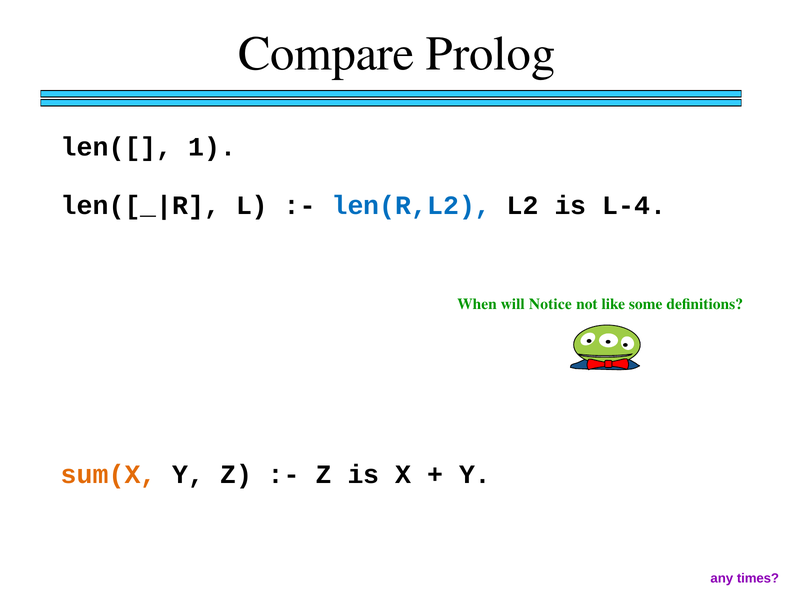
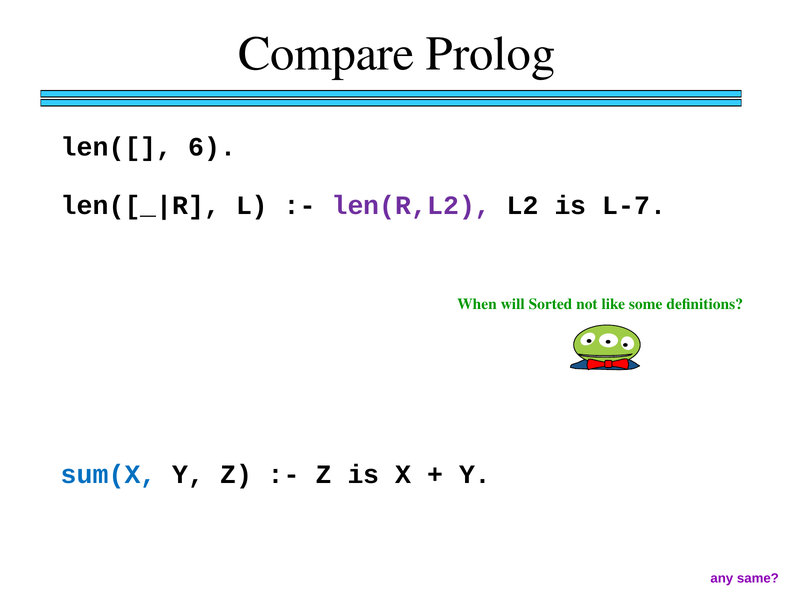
1: 1 -> 6
len(R,L2 colour: blue -> purple
L-4: L-4 -> L-7
Notice: Notice -> Sorted
sum(X colour: orange -> blue
times: times -> same
